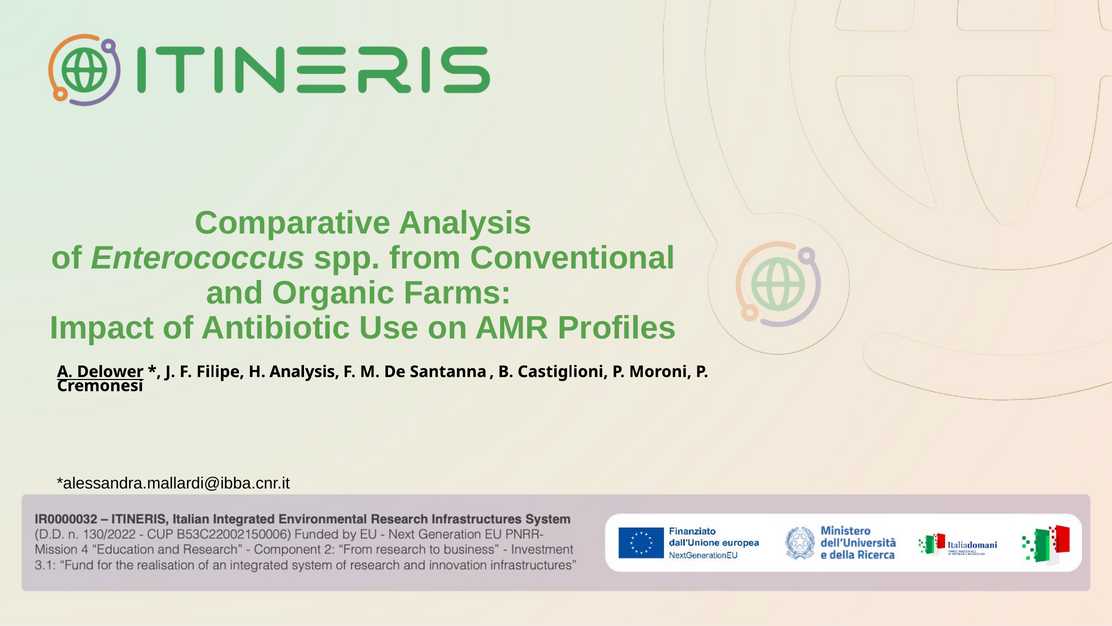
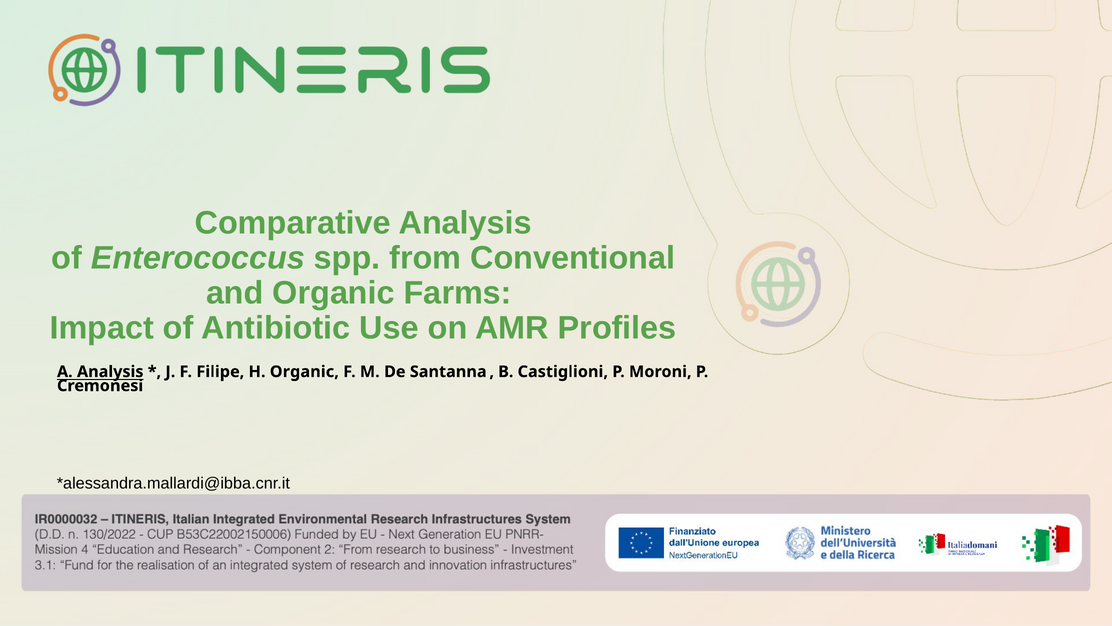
A Delower: Delower -> Analysis
H Analysis: Analysis -> Organic
